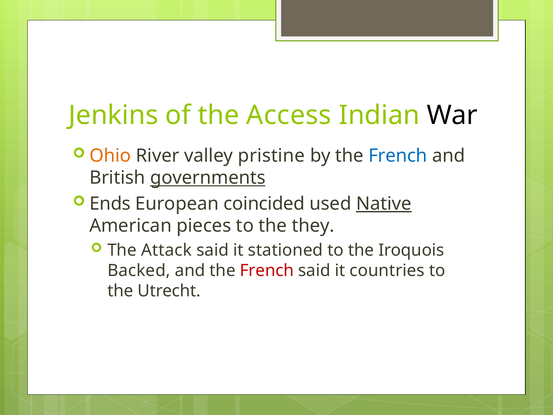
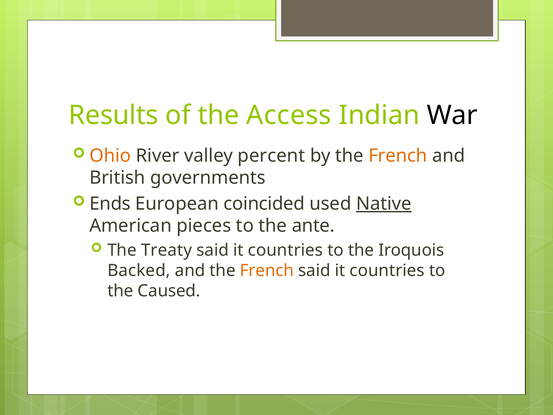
Jenkins: Jenkins -> Results
pristine: pristine -> percent
French at (398, 156) colour: blue -> orange
governments underline: present -> none
they: they -> ante
Attack: Attack -> Treaty
stationed at (285, 250): stationed -> countries
French at (267, 270) colour: red -> orange
Utrecht: Utrecht -> Caused
